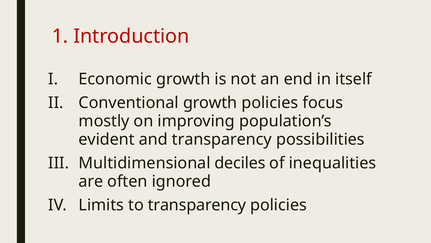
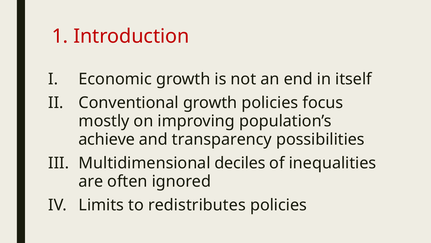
evident: evident -> achieve
to transparency: transparency -> redistributes
